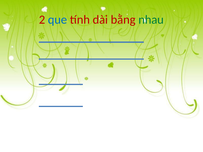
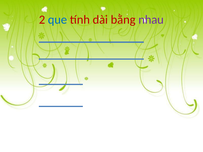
nhau colour: green -> purple
